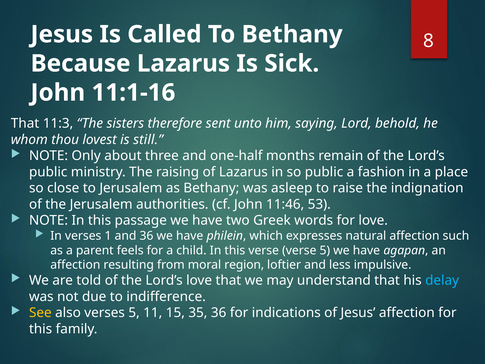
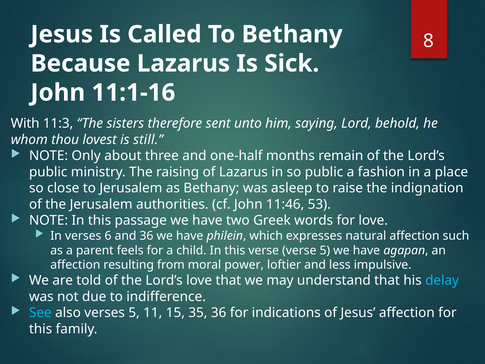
That at (25, 123): That -> With
1: 1 -> 6
region: region -> power
See colour: yellow -> light blue
